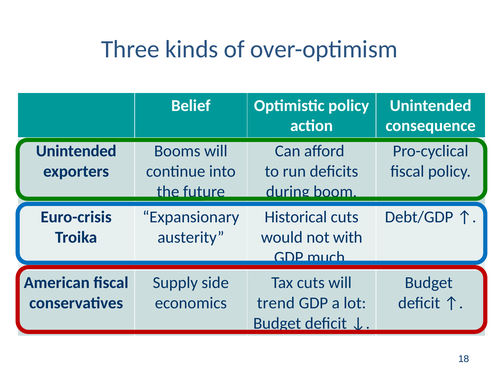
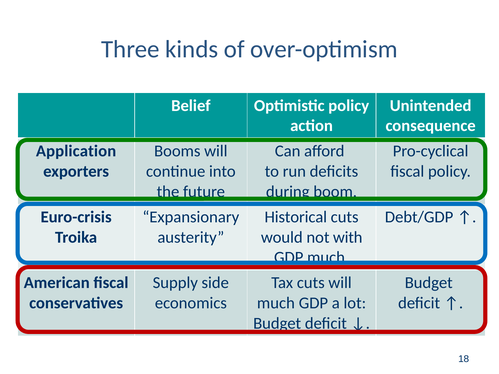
Unintended at (76, 151): Unintended -> Application
trend at (276, 303): trend -> much
